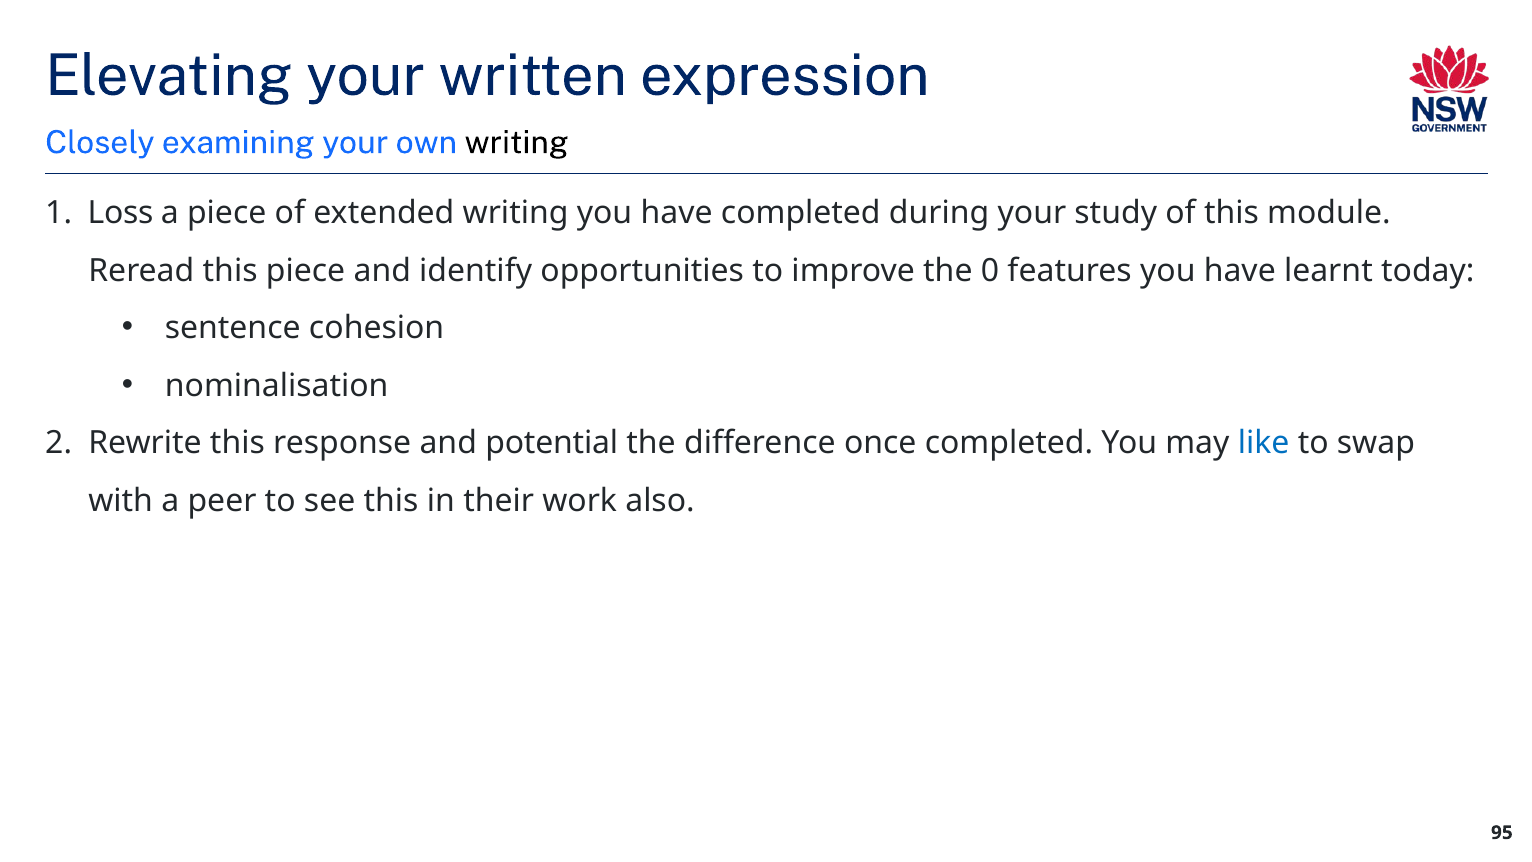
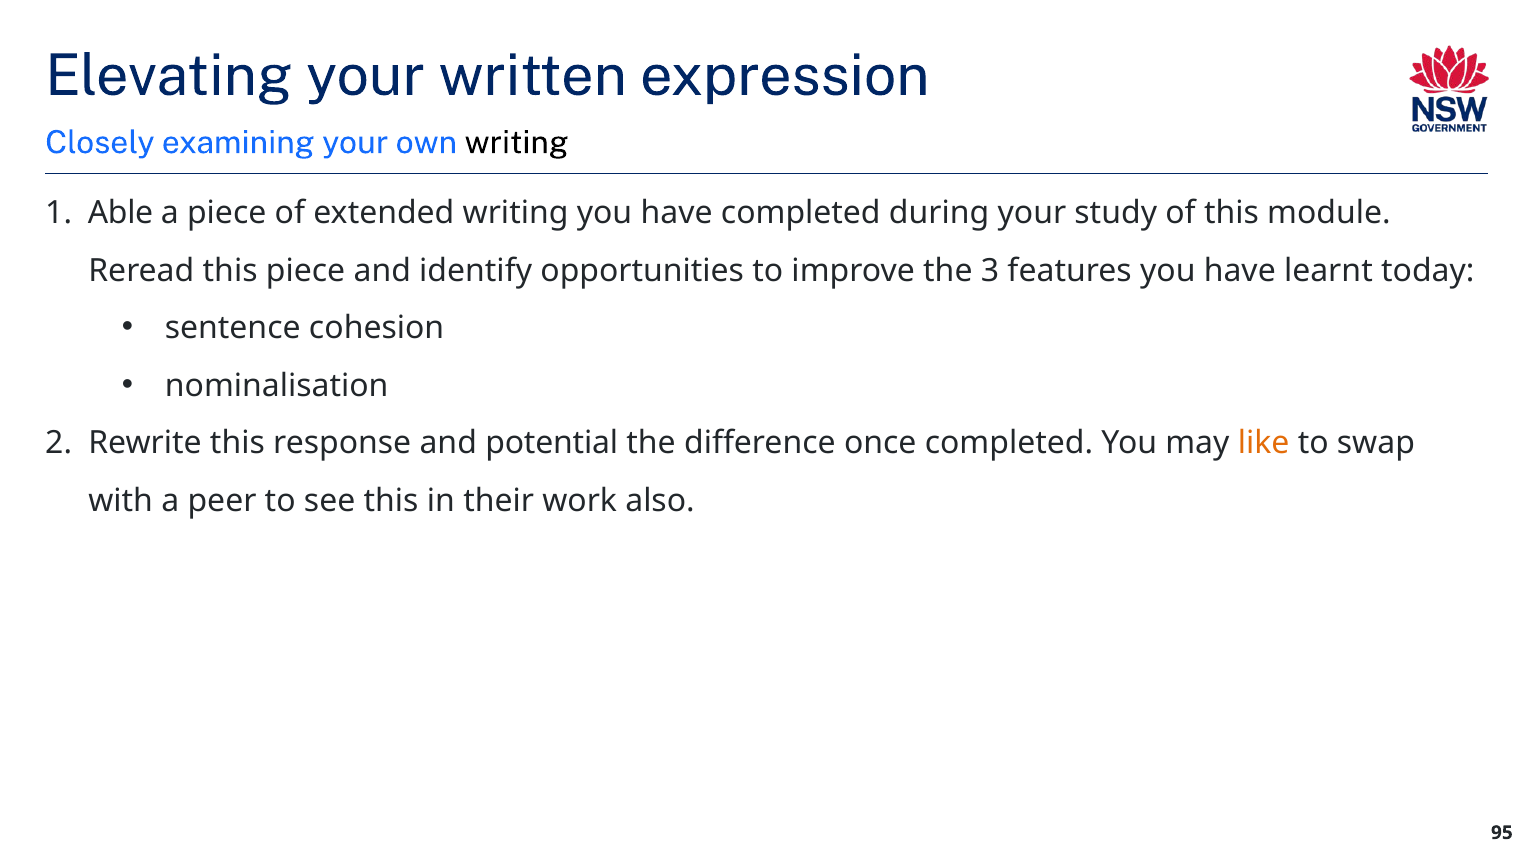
Loss: Loss -> Able
0: 0 -> 3
like colour: blue -> orange
